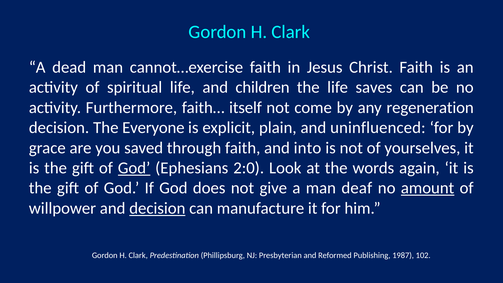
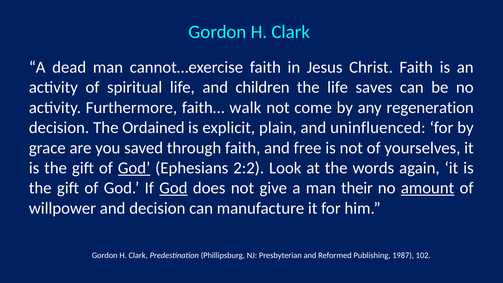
itself: itself -> walk
Everyone: Everyone -> Ordained
into: into -> free
2:0: 2:0 -> 2:2
God at (173, 188) underline: none -> present
deaf: deaf -> their
decision at (157, 208) underline: present -> none
